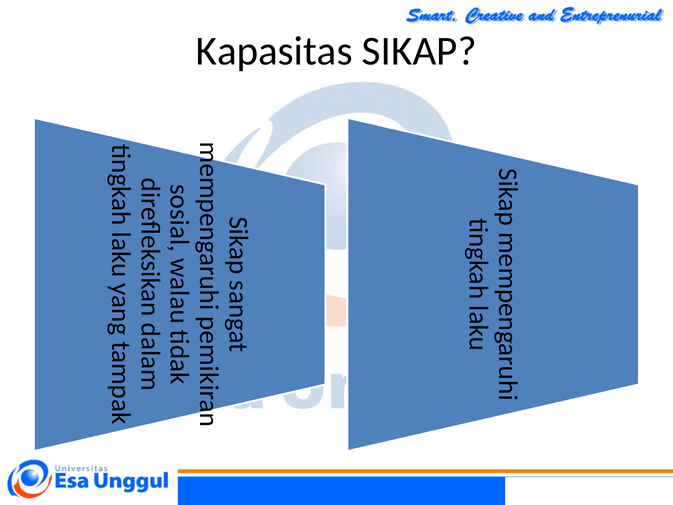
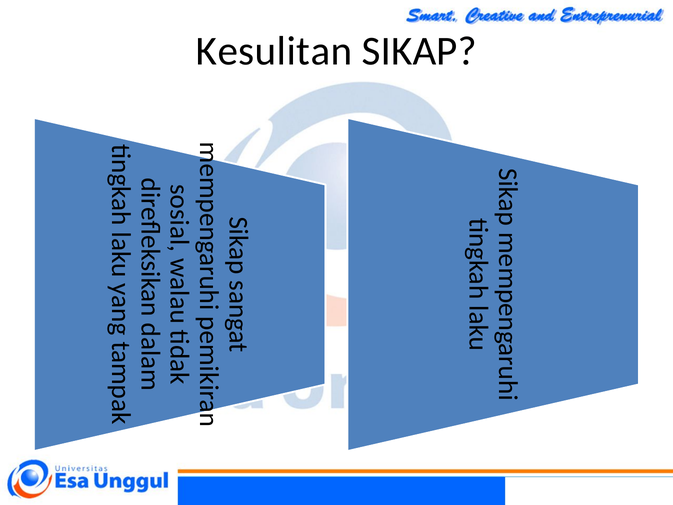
Kapasitas: Kapasitas -> Kesulitan
